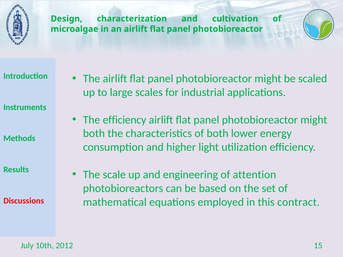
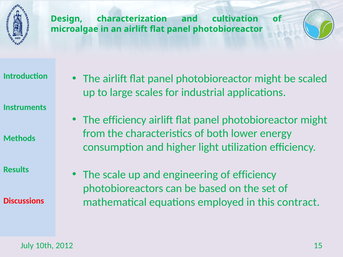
both at (94, 134): both -> from
of attention: attention -> efficiency
